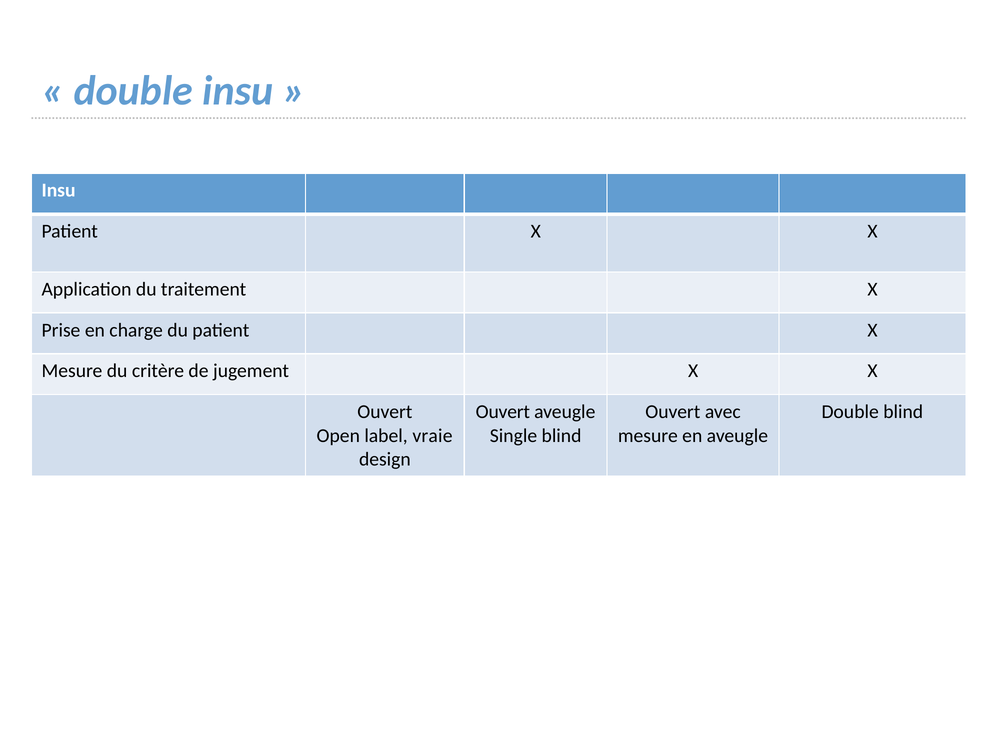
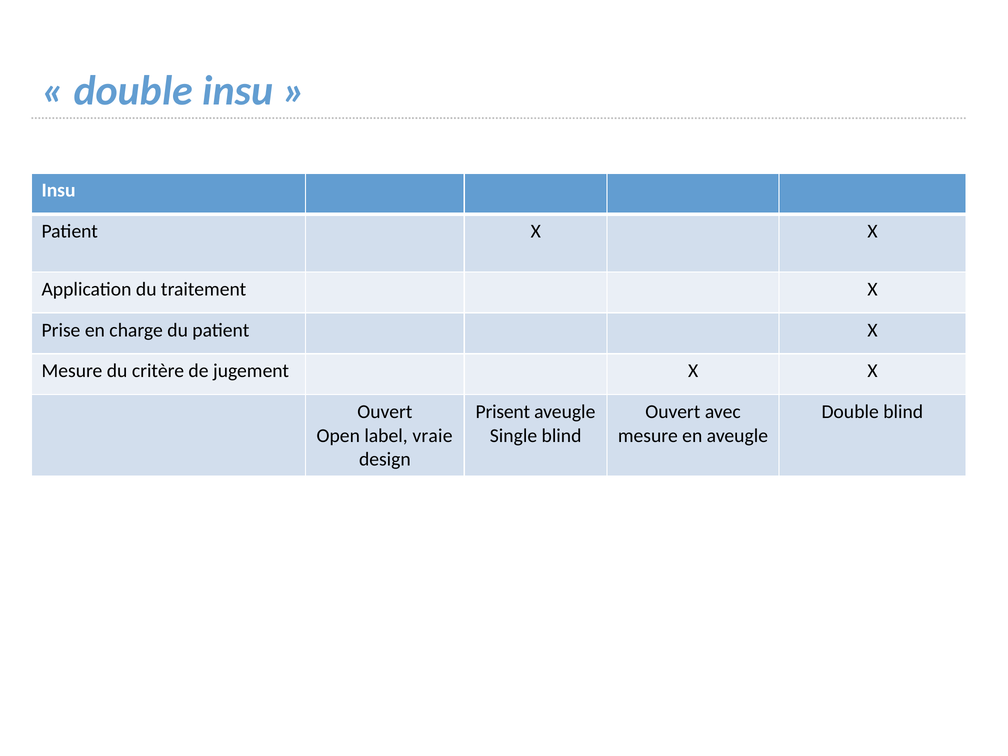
Ouvert at (503, 412): Ouvert -> Prisent
